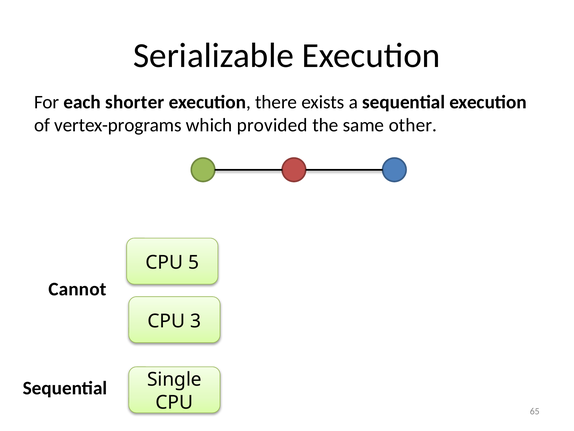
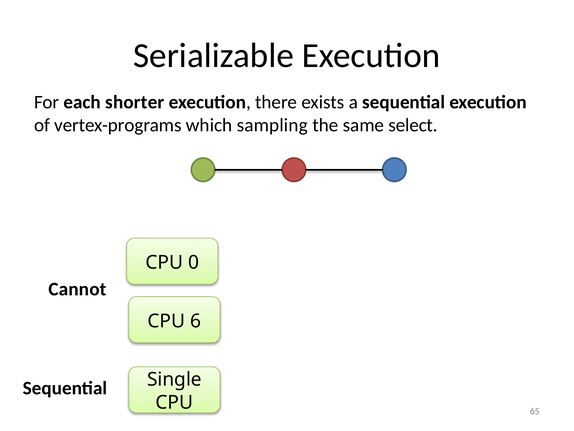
provided: provided -> sampling
other: other -> select
5: 5 -> 0
3: 3 -> 6
